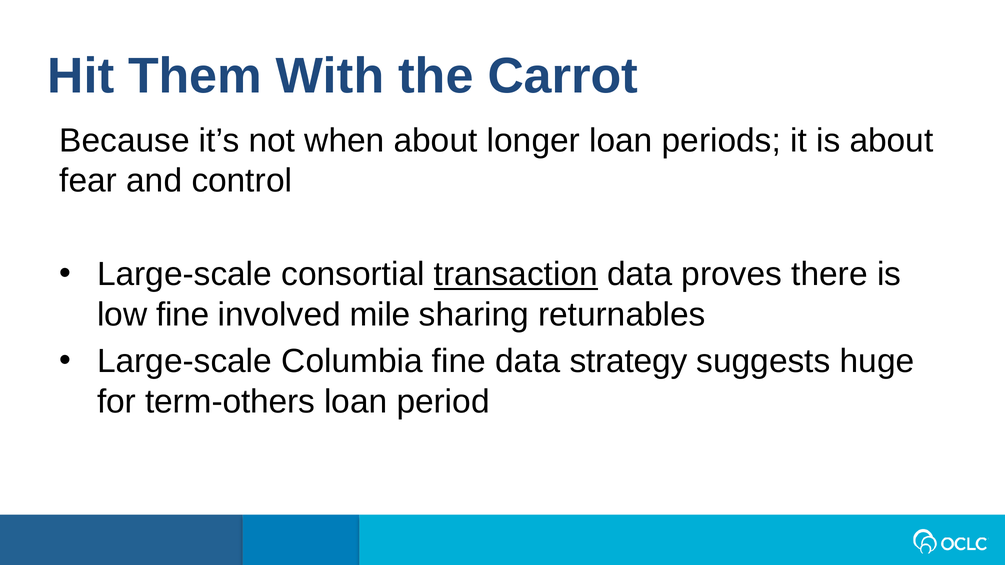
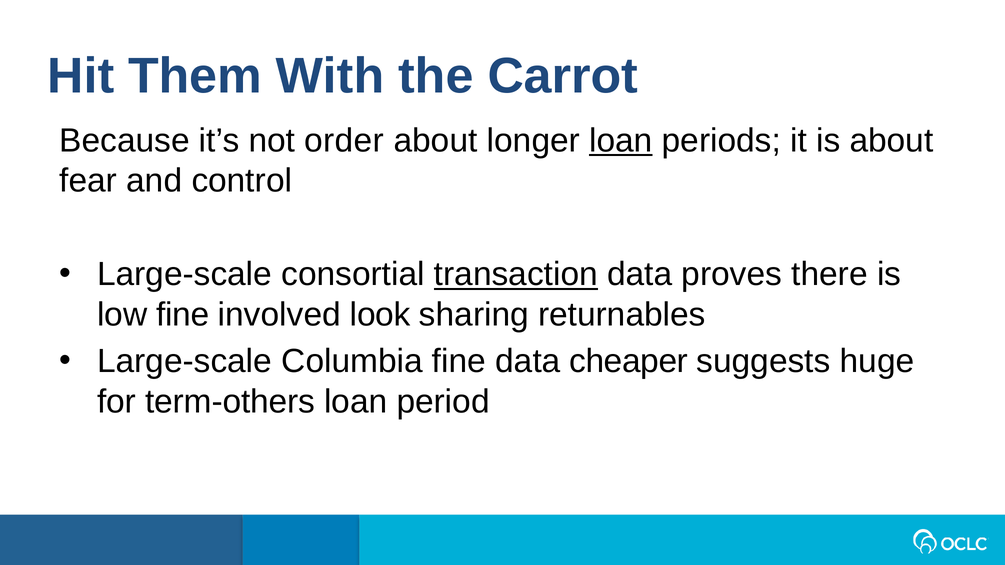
when: when -> order
loan at (621, 141) underline: none -> present
mile: mile -> look
strategy: strategy -> cheaper
